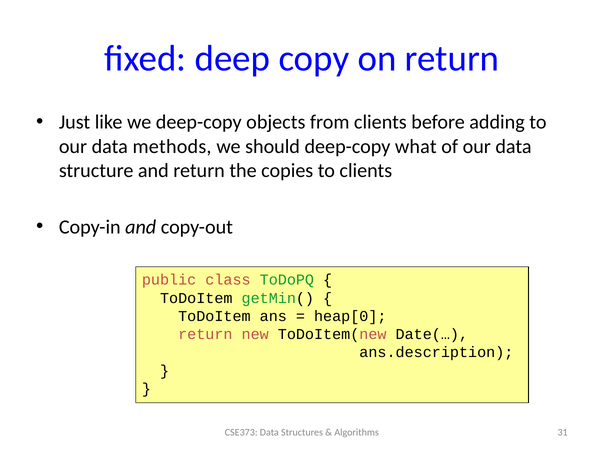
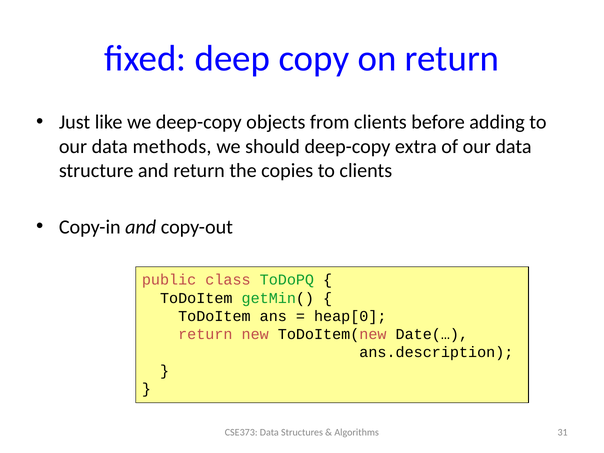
what: what -> extra
